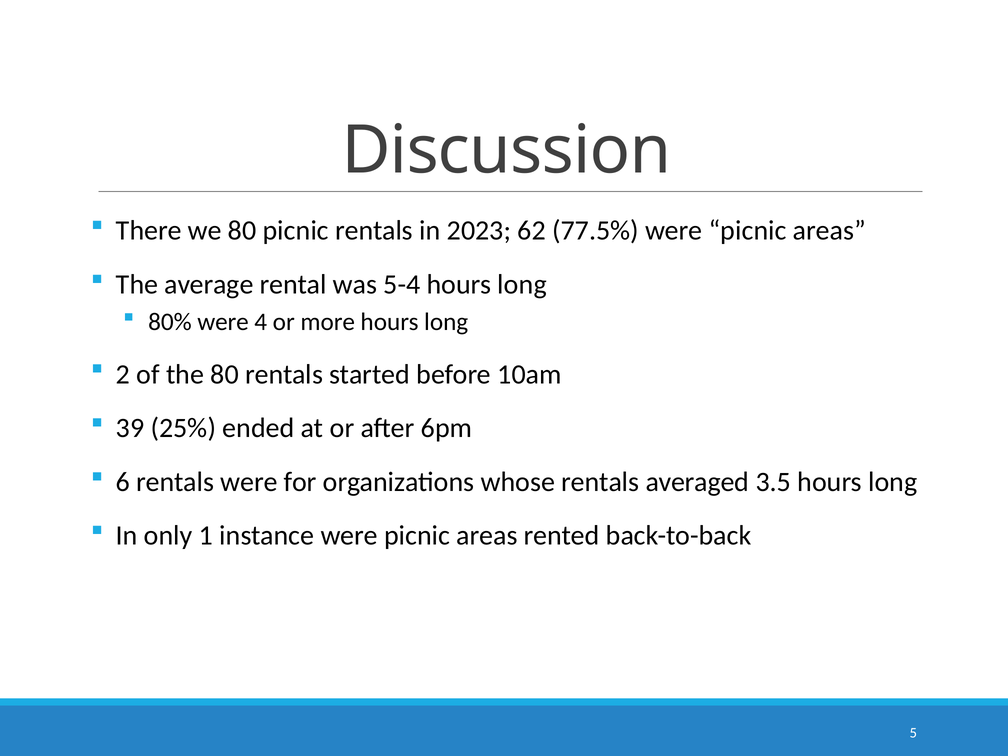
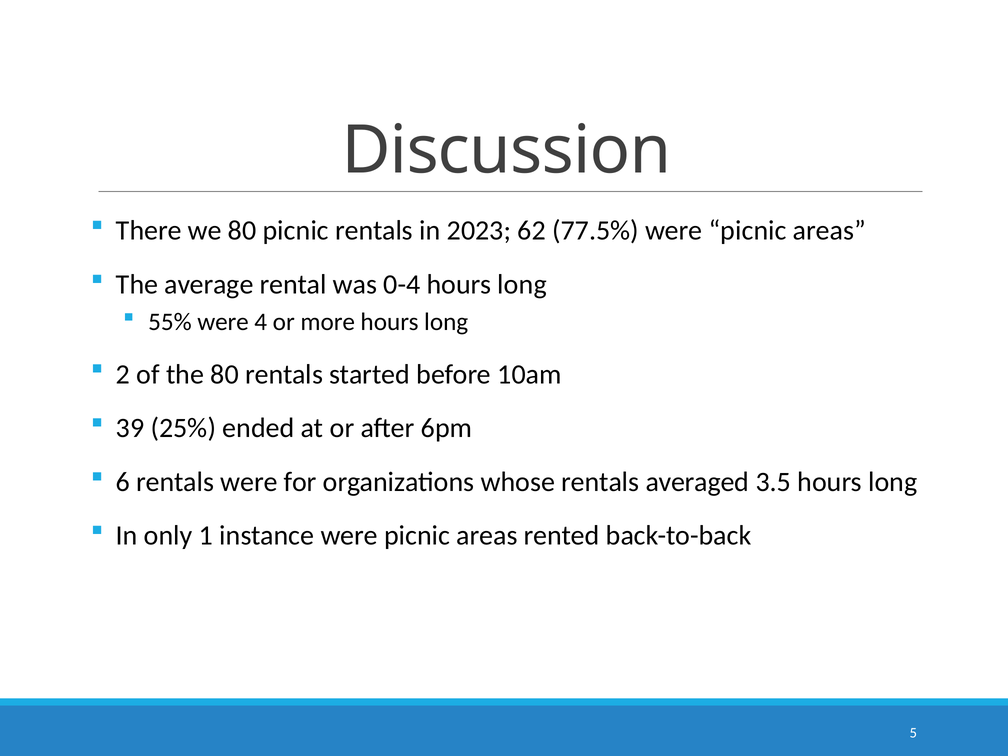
5-4: 5-4 -> 0-4
80%: 80% -> 55%
